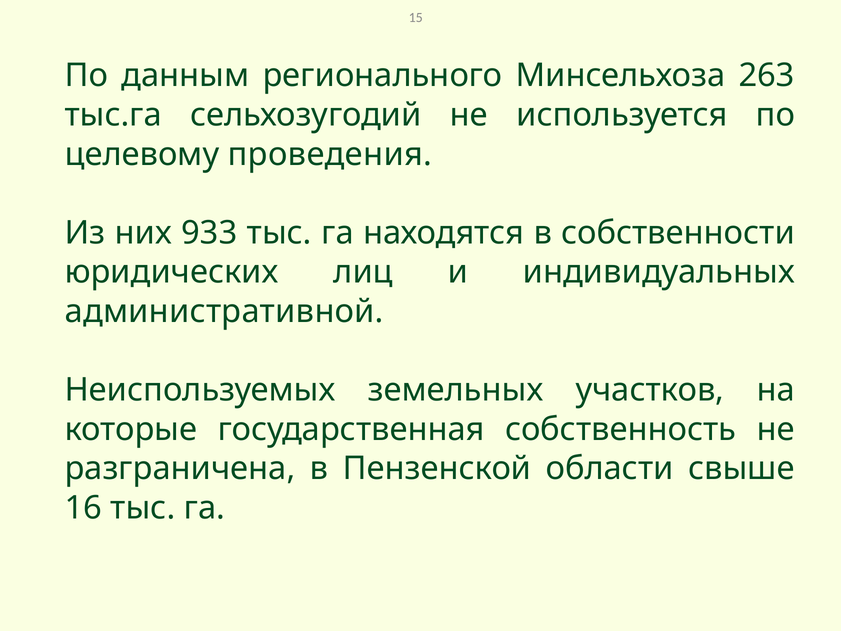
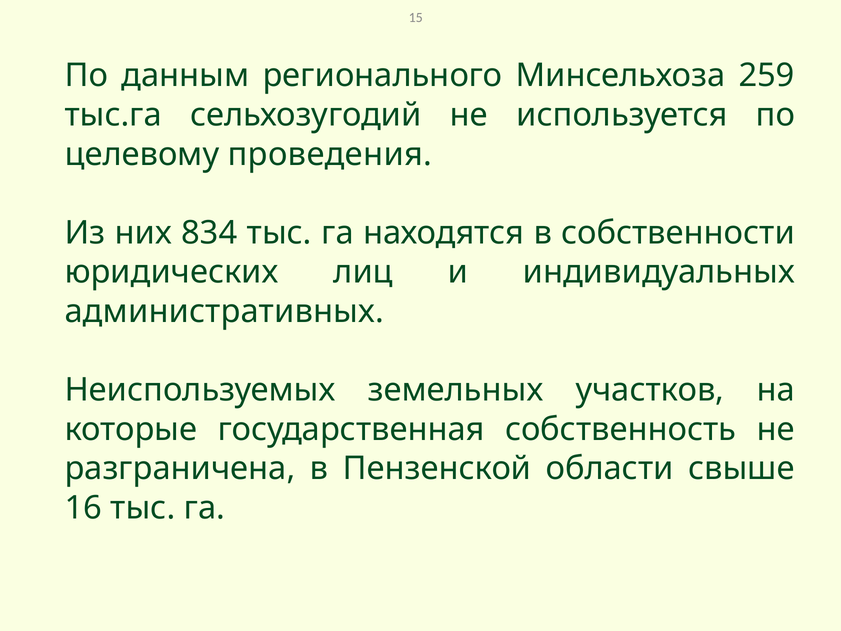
263: 263 -> 259
933: 933 -> 834
административной: административной -> административных
